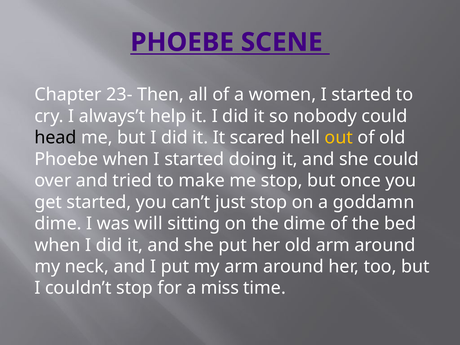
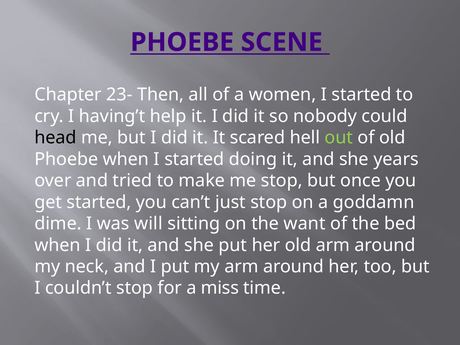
always’t: always’t -> having’t
out colour: yellow -> light green
she could: could -> years
the dime: dime -> want
